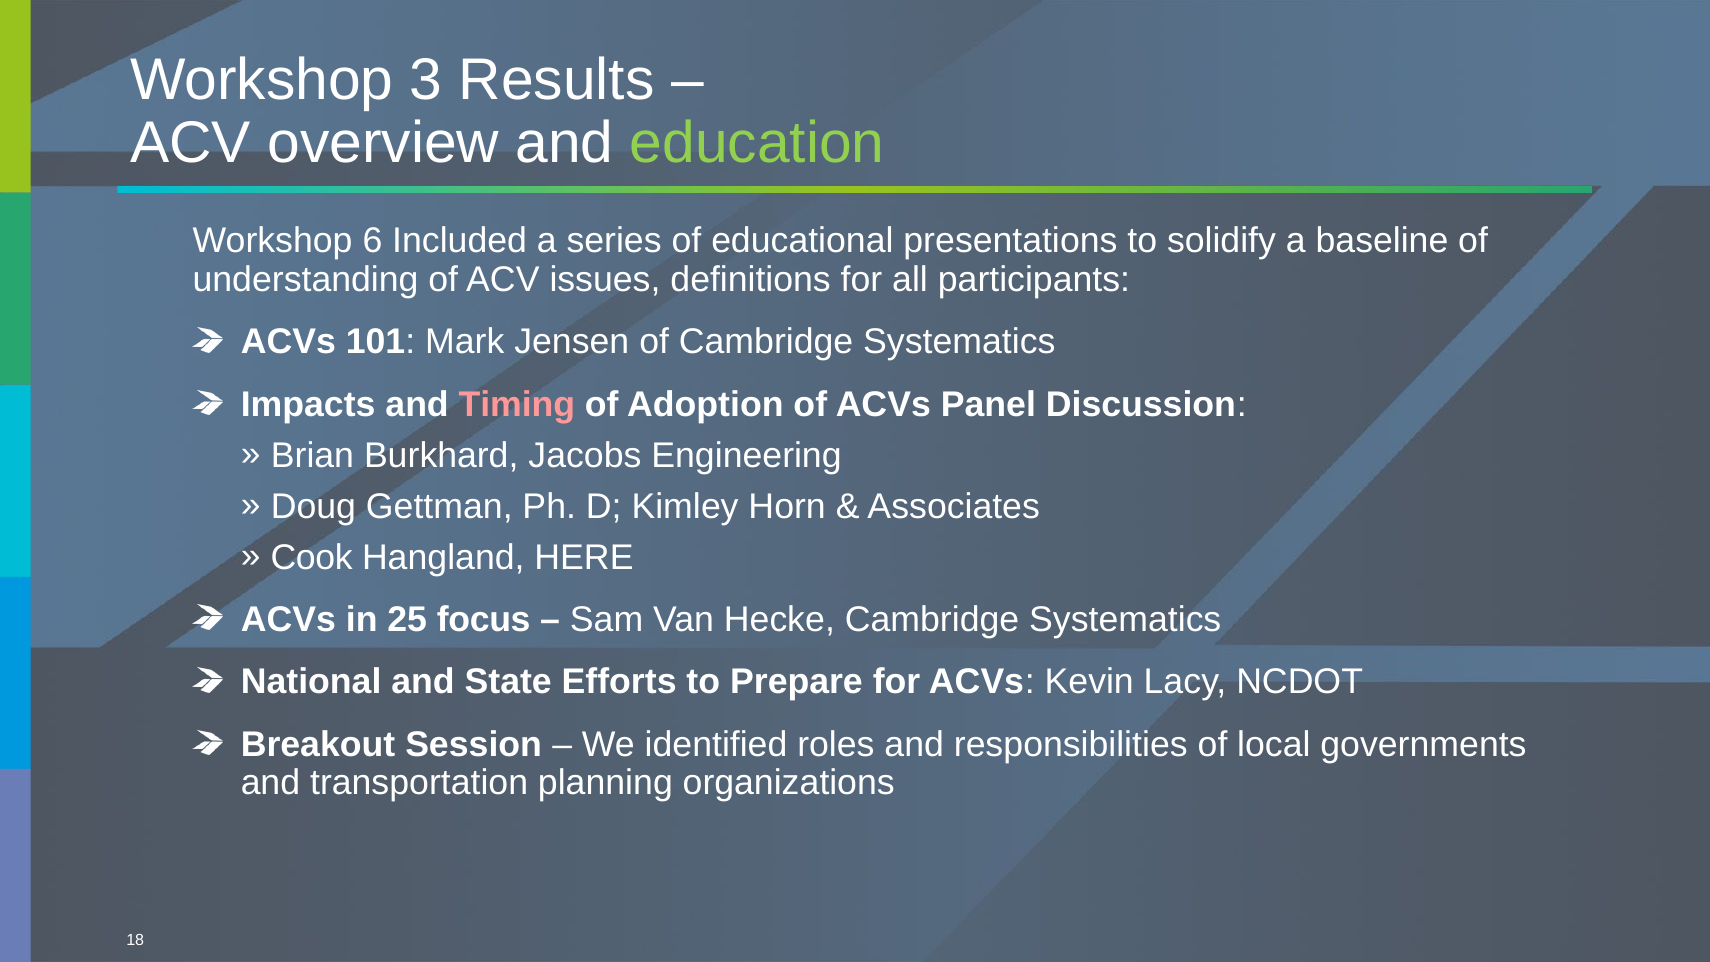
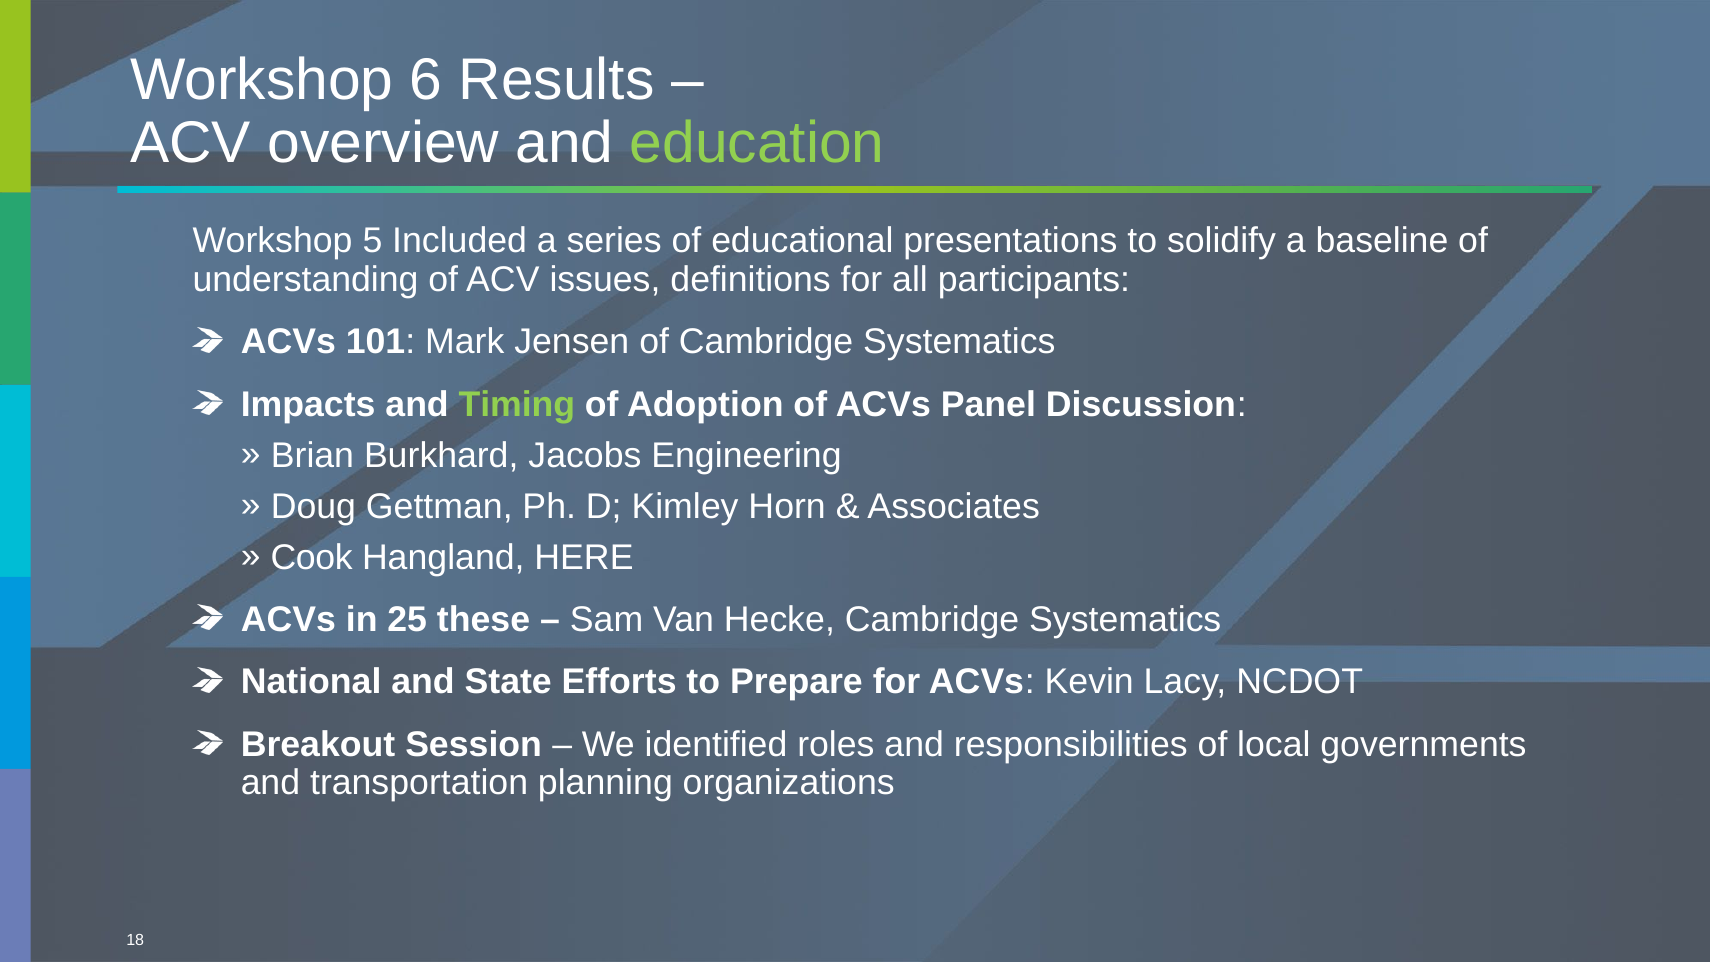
3: 3 -> 6
6: 6 -> 5
Timing colour: pink -> light green
focus: focus -> these
